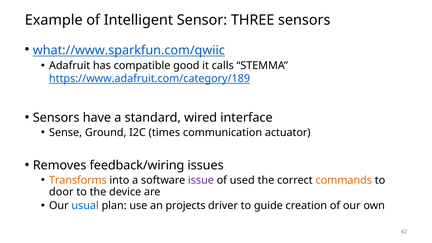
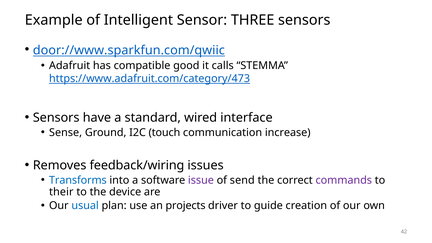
what://www.sparkfun.com/qwiic: what://www.sparkfun.com/qwiic -> door://www.sparkfun.com/qwiic
https://www.adafruit.com/category/189: https://www.adafruit.com/category/189 -> https://www.adafruit.com/category/473
times: times -> touch
actuator: actuator -> increase
Transforms colour: orange -> blue
used: used -> send
commands colour: orange -> purple
door: door -> their
